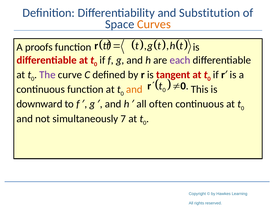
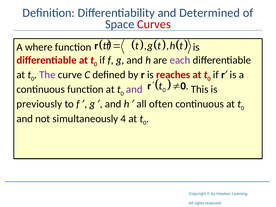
Substitution: Substitution -> Determined
Curves colour: orange -> red
proofs: proofs -> where
tangent: tangent -> reaches
and at (134, 89) colour: orange -> purple
downward: downward -> previously
7: 7 -> 4
